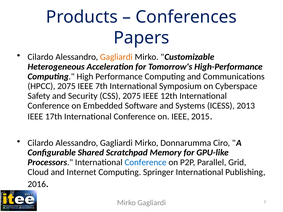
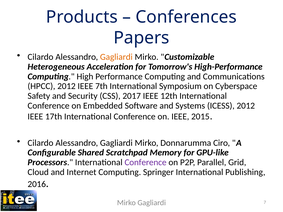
HPCC 2075: 2075 -> 2012
CSS 2075: 2075 -> 2017
ICESS 2013: 2013 -> 2012
Conference at (146, 163) colour: blue -> purple
